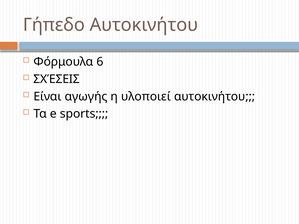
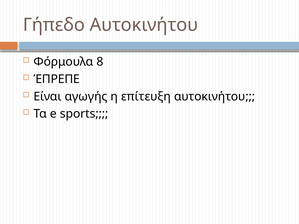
6: 6 -> 8
ΣΧΈΣΕΙΣ: ΣΧΈΣΕΙΣ -> ΈΠΡΕΠΕ
υλοποιεί: υλοποιεί -> επίτευξη
